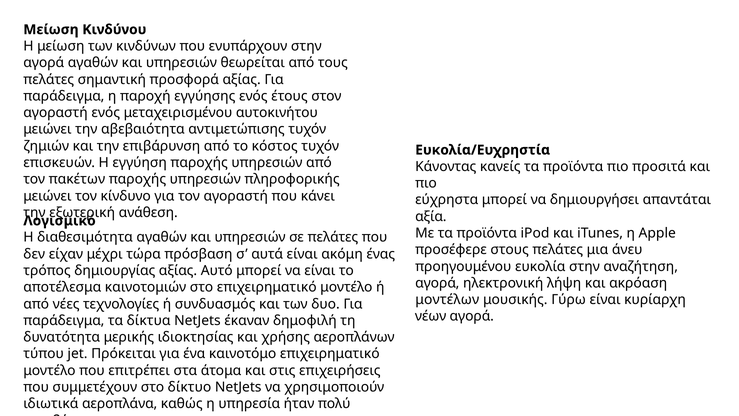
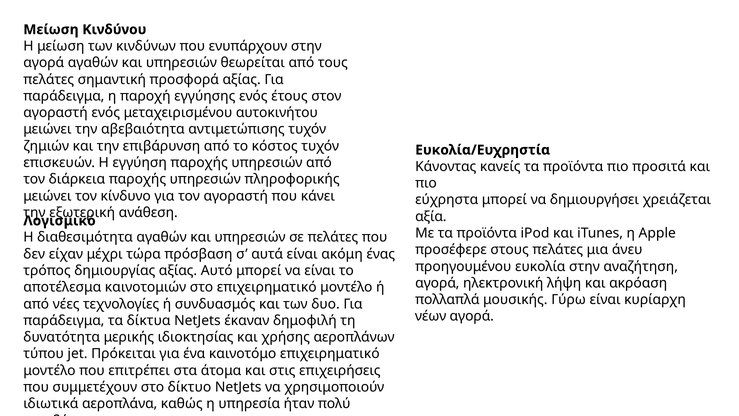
πακέτων: πακέτων -> διάρκεια
απαντάται: απαντάται -> χρειάζεται
μοντέλων: μοντέλων -> πολλαπλά
